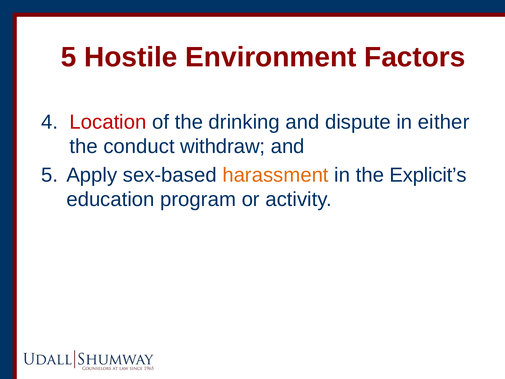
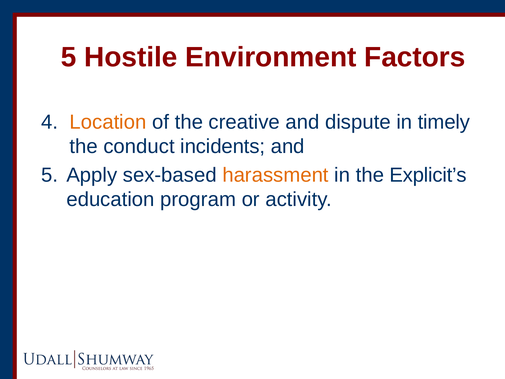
Location colour: red -> orange
drinking: drinking -> creative
either: either -> timely
withdraw: withdraw -> incidents
